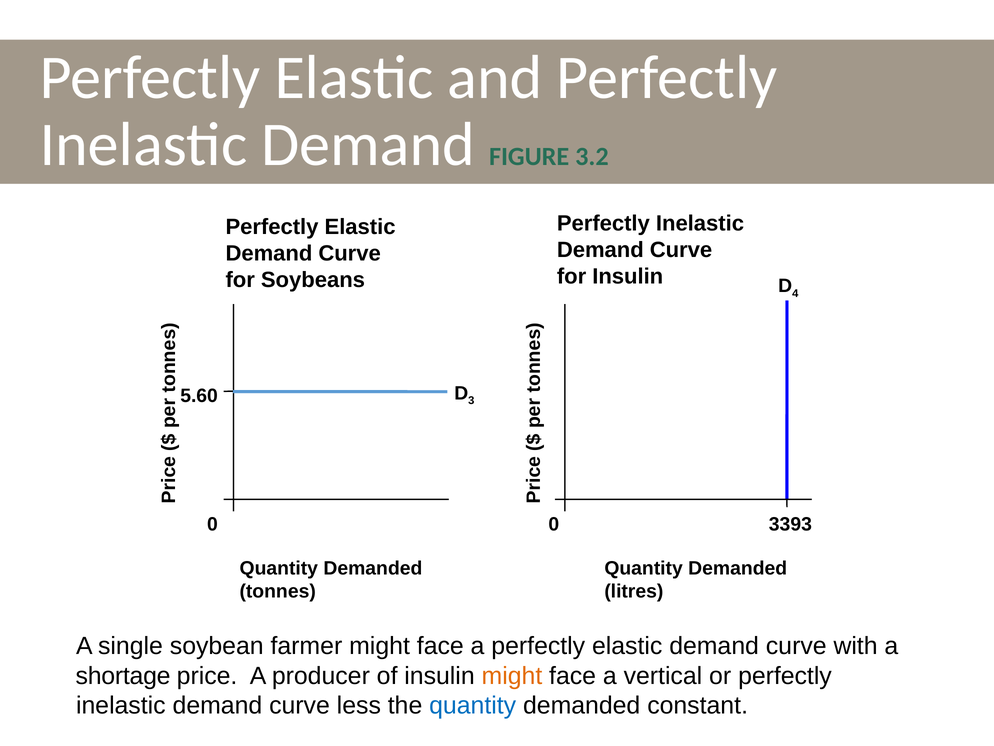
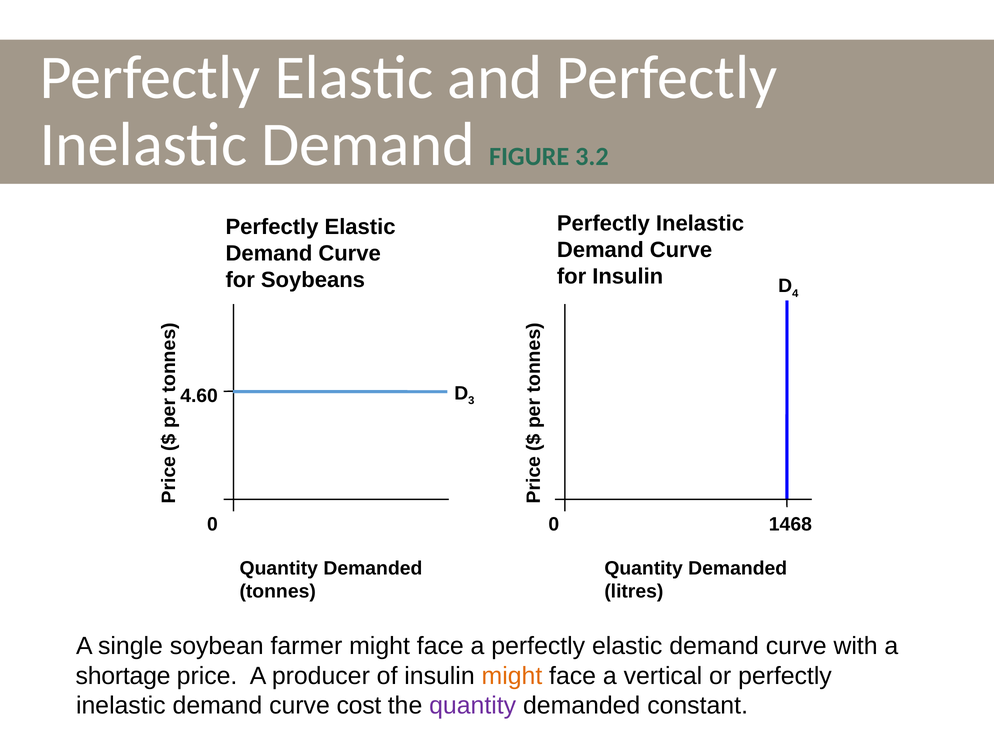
5.60: 5.60 -> 4.60
3393: 3393 -> 1468
less: less -> cost
quantity at (473, 705) colour: blue -> purple
